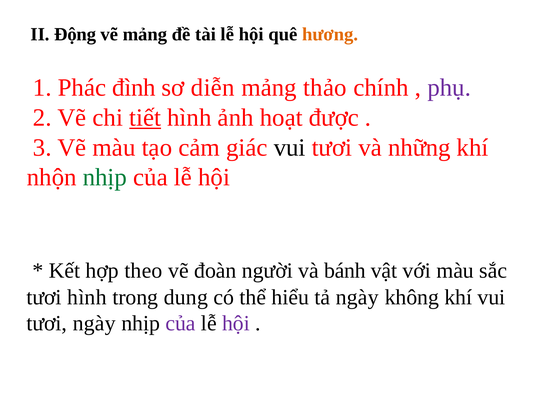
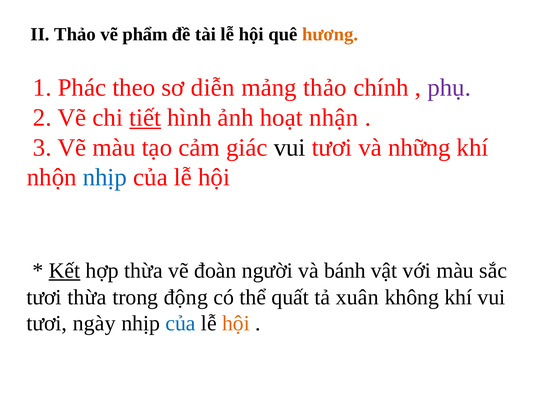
II Động: Động -> Thảo
vẽ mảng: mảng -> phẩm
đình: đình -> theo
được: được -> nhận
nhịp at (105, 177) colour: green -> blue
Kết underline: none -> present
hợp theo: theo -> thừa
tươi hình: hình -> thừa
dung: dung -> động
hiểu: hiểu -> quất
tả ngày: ngày -> xuân
của at (181, 323) colour: purple -> blue
hội at (236, 323) colour: purple -> orange
